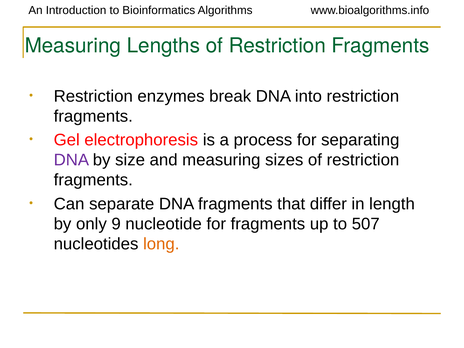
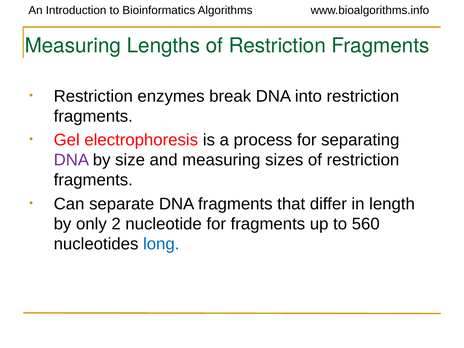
9: 9 -> 2
507: 507 -> 560
long colour: orange -> blue
